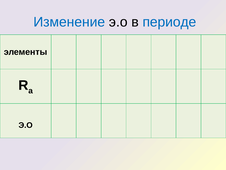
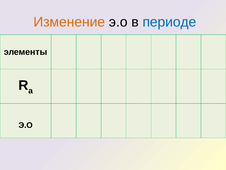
Изменение colour: blue -> orange
